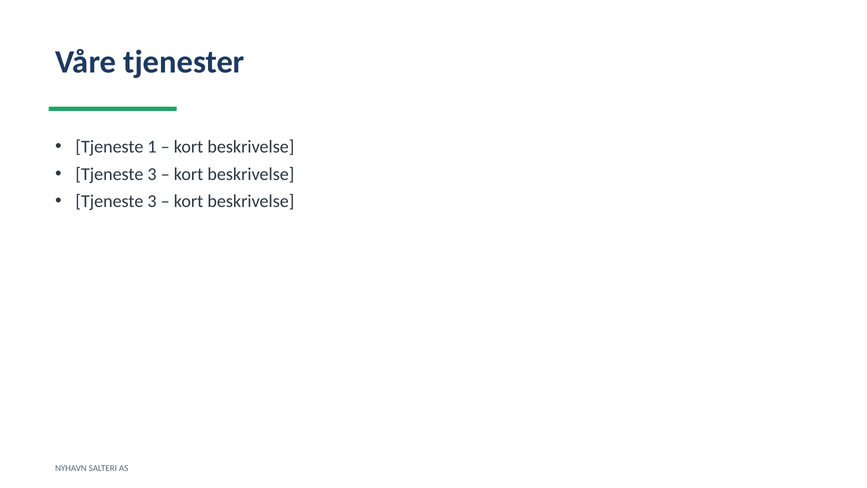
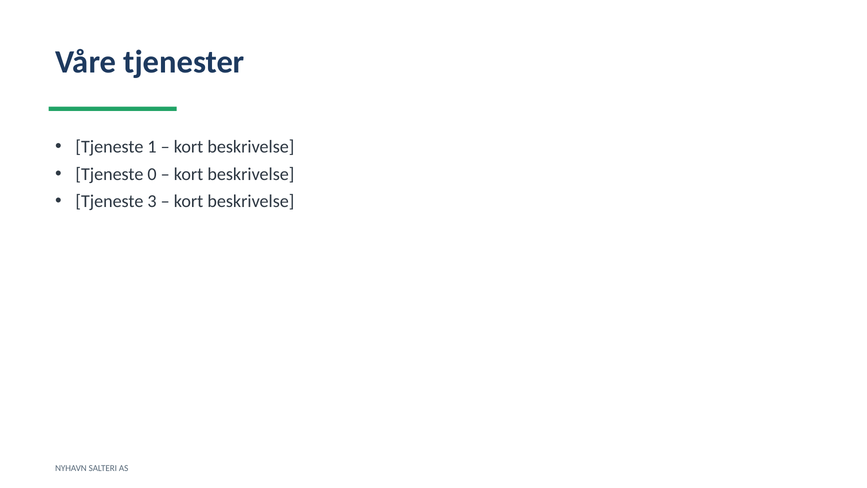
3 at (152, 174): 3 -> 0
